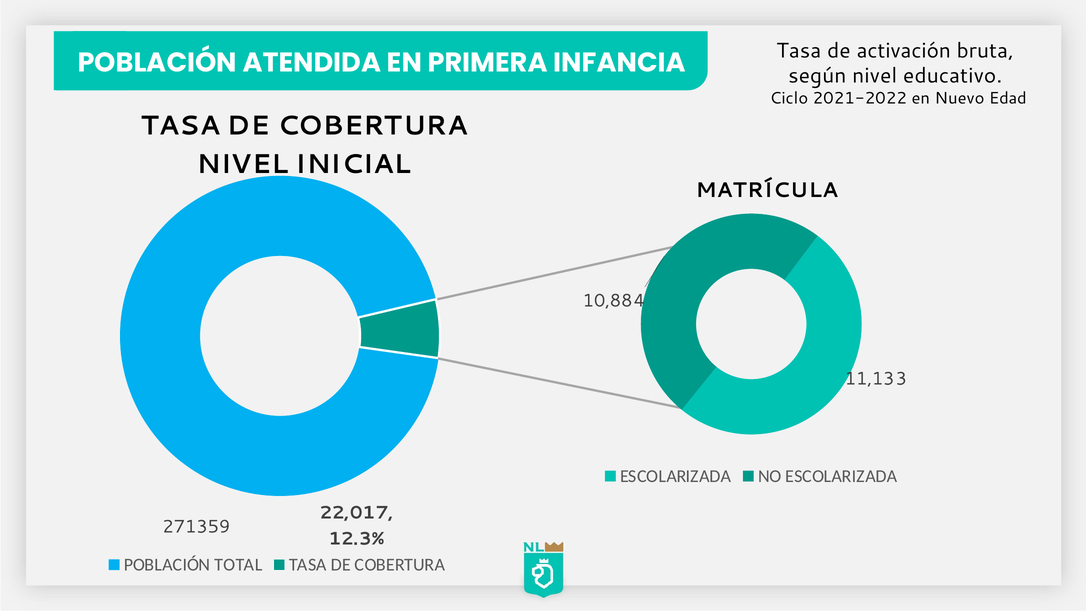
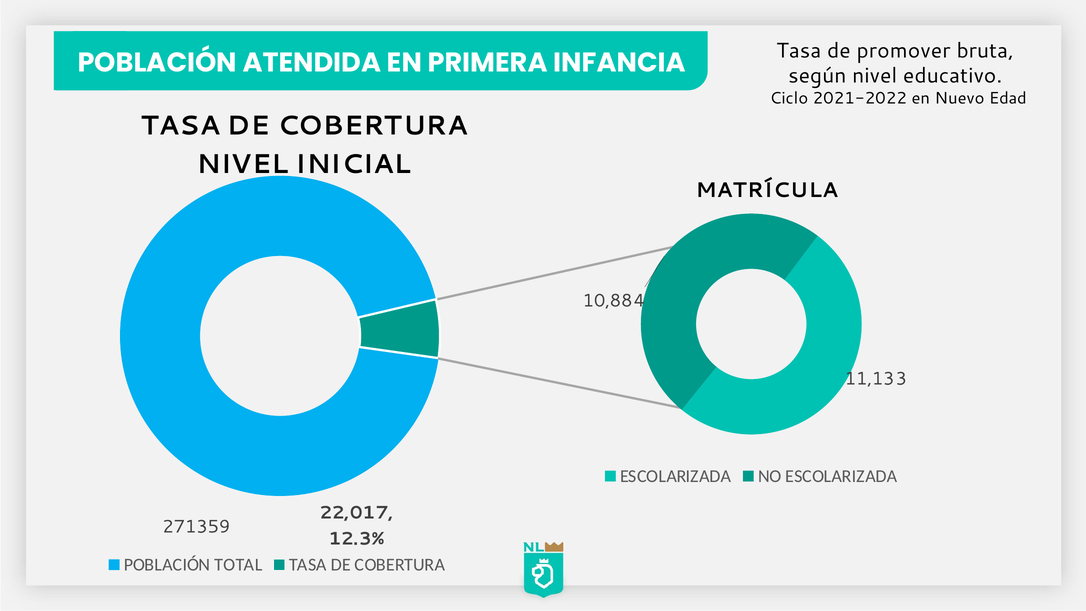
activación: activación -> promover
